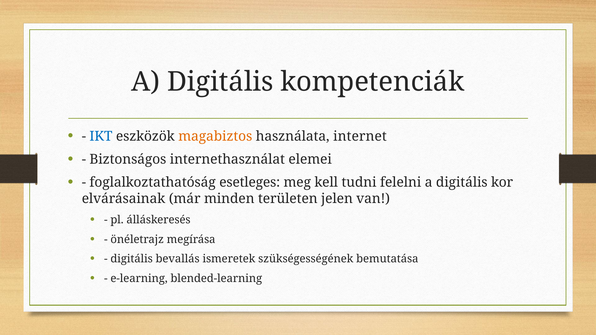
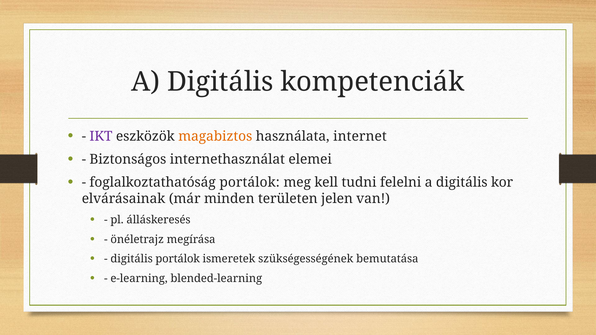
IKT colour: blue -> purple
foglalkoztathatóság esetleges: esetleges -> portálok
digitális bevallás: bevallás -> portálok
